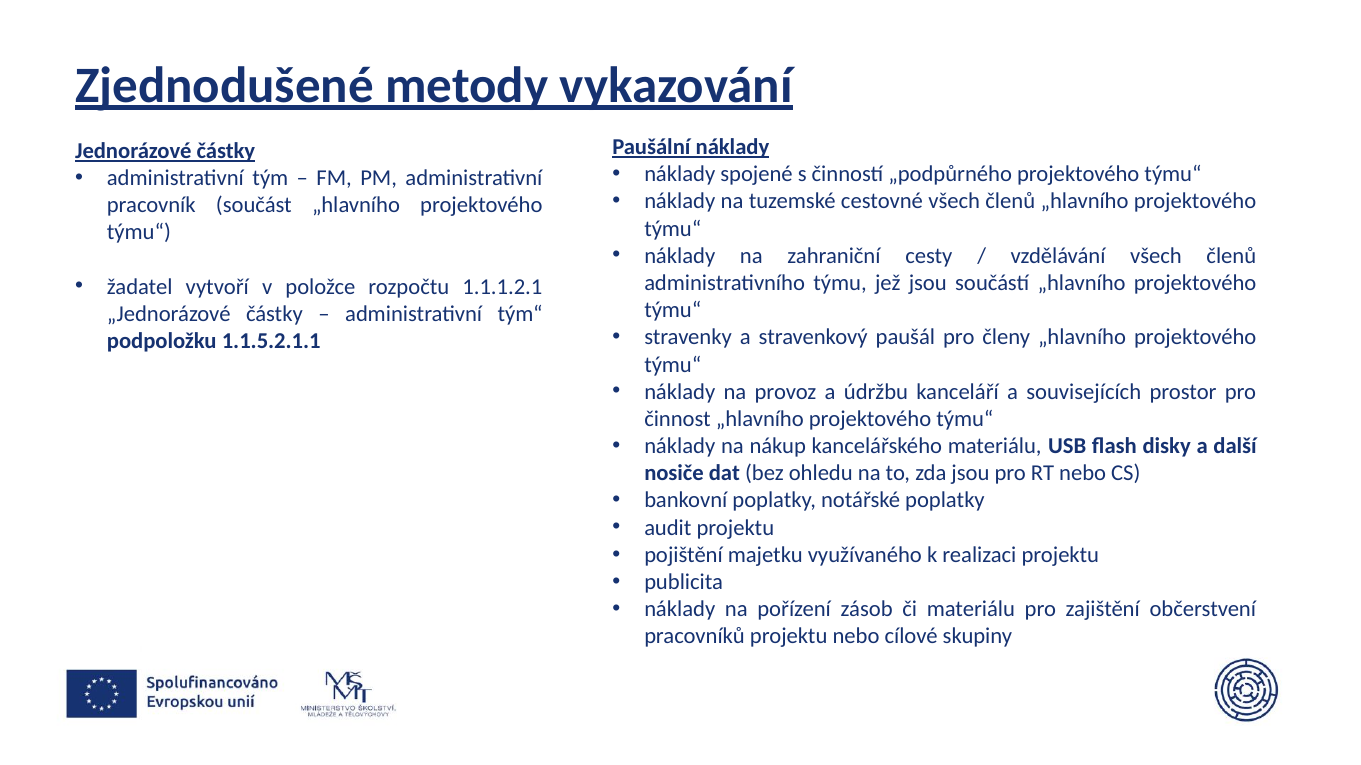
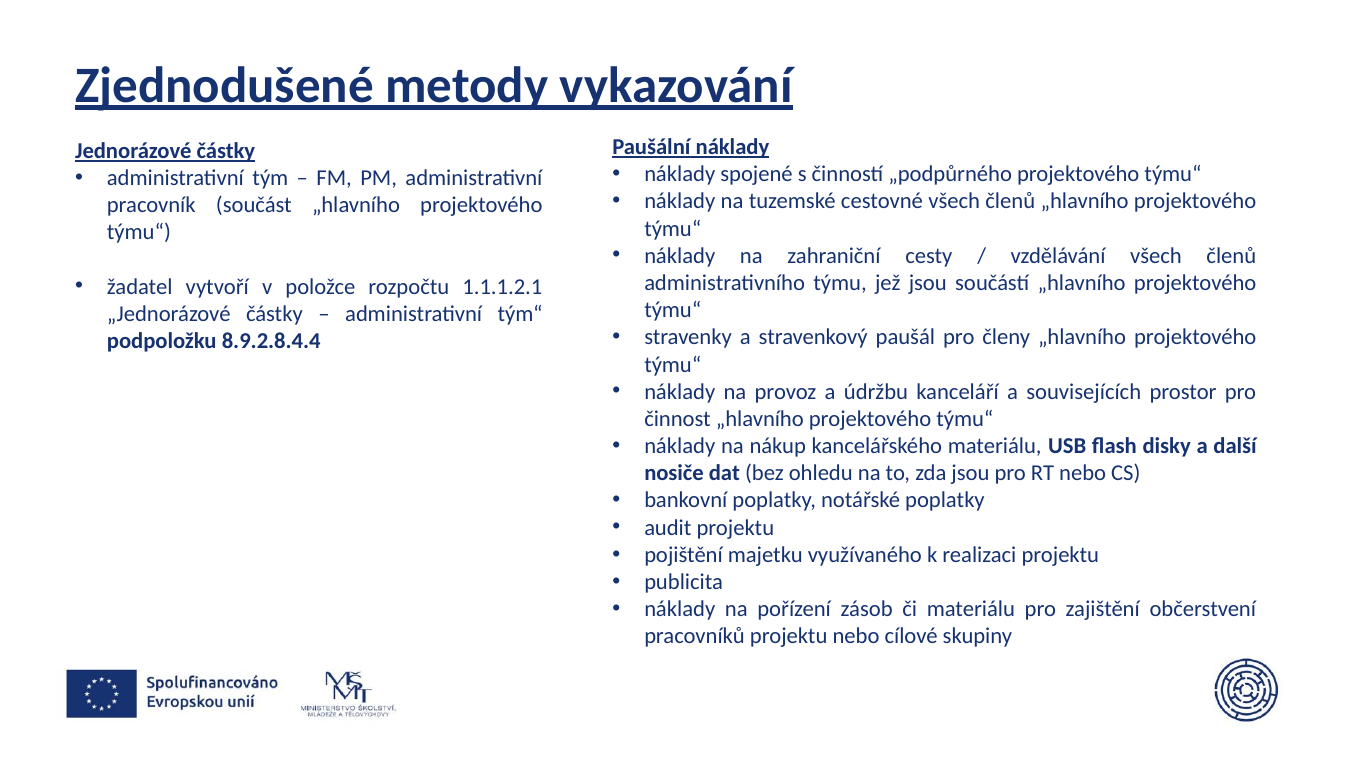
1.1.5.2.1.1: 1.1.5.2.1.1 -> 8.9.2.8.4.4
